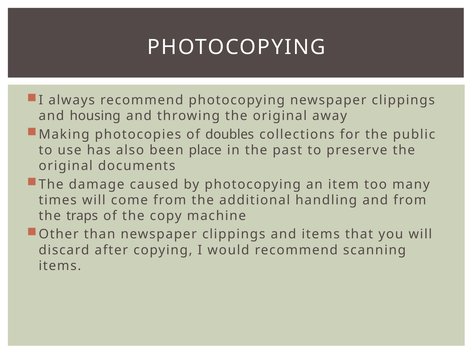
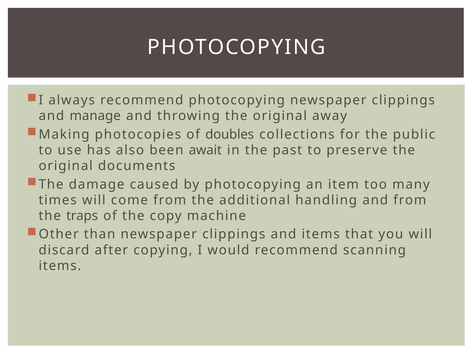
housing: housing -> manage
place: place -> await
